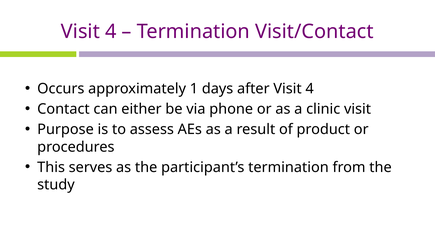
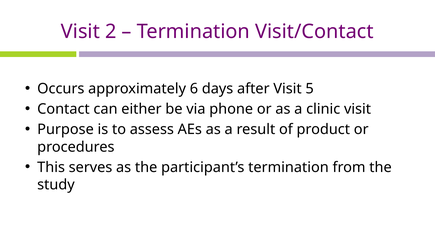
4 at (111, 32): 4 -> 2
1: 1 -> 6
after Visit 4: 4 -> 5
